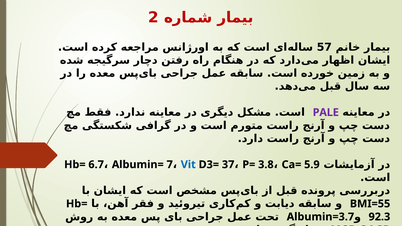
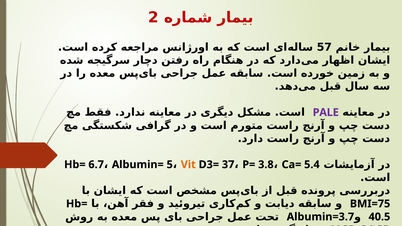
7: 7 -> 5
Vit colour: blue -> orange
5.9: 5.9 -> 5.4
BMI=55: BMI=55 -> BMI=75
92.3: 92.3 -> 40.5
